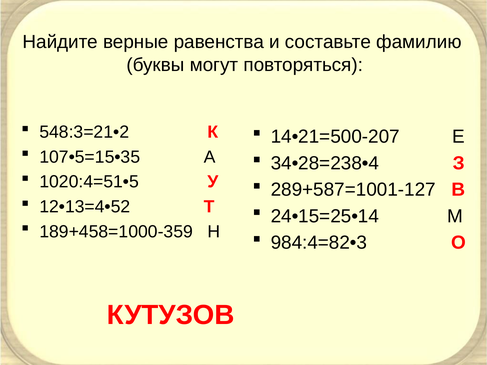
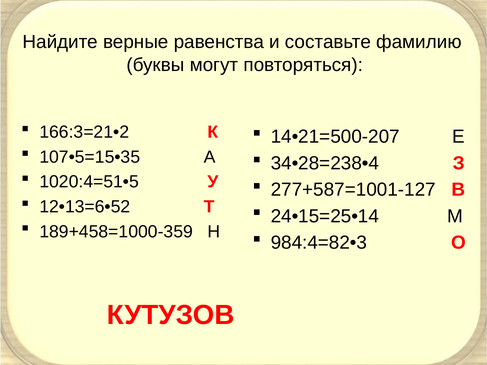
548:3=21•2: 548:3=21•2 -> 166:3=21•2
289+587=1001-127: 289+587=1001-127 -> 277+587=1001-127
12•13=4•52: 12•13=4•52 -> 12•13=6•52
